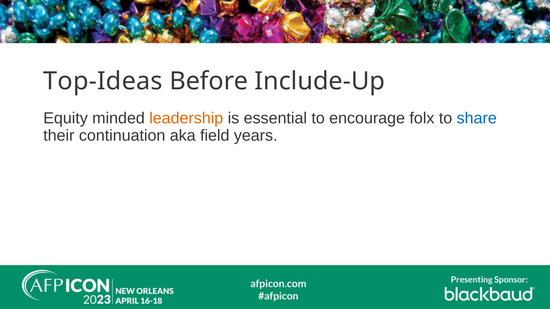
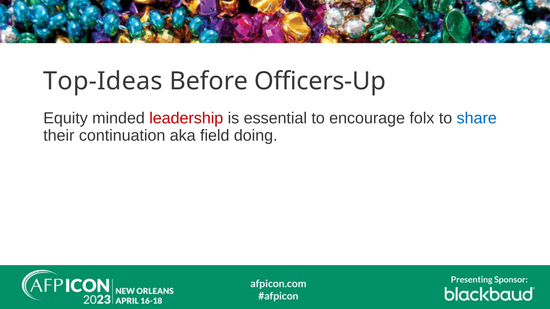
Include-Up: Include-Up -> Officers-Up
leadership colour: orange -> red
years: years -> doing
